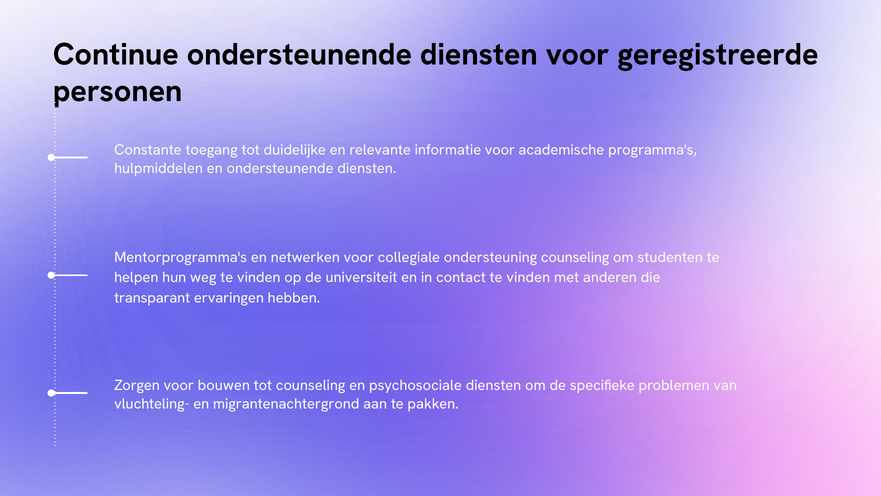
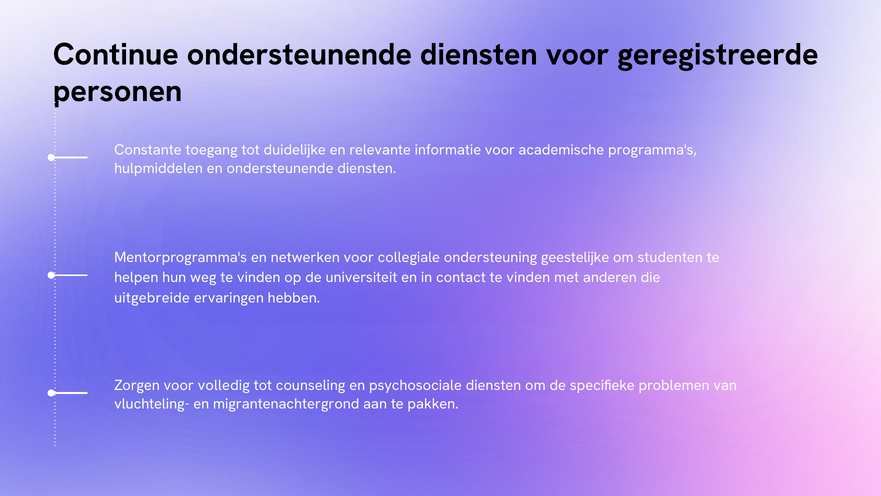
ondersteuning counseling: counseling -> geestelijke
transparant: transparant -> uitgebreide
bouwen: bouwen -> volledig
